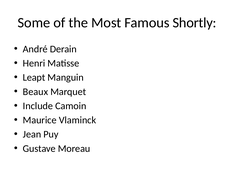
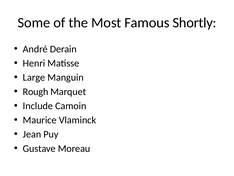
Leapt: Leapt -> Large
Beaux: Beaux -> Rough
